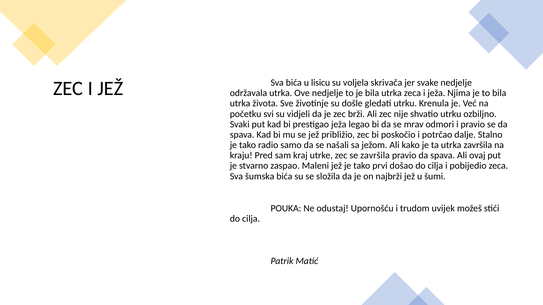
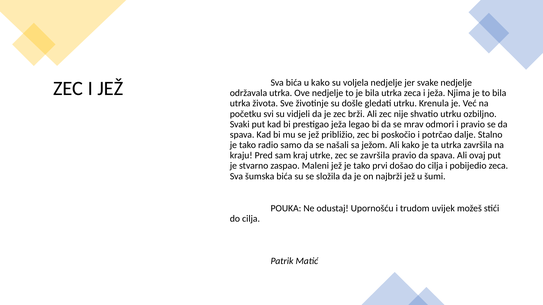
u lisicu: lisicu -> kako
voljela skrivača: skrivača -> nedjelje
